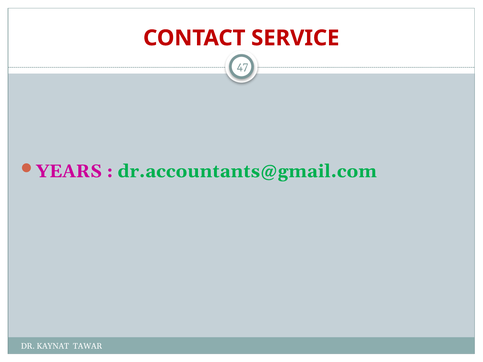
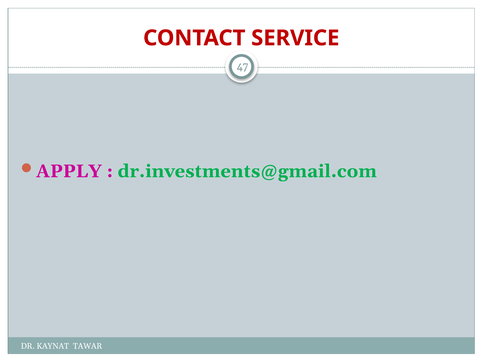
YEARS: YEARS -> APPLY
dr.accountants@gmail.com: dr.accountants@gmail.com -> dr.investments@gmail.com
